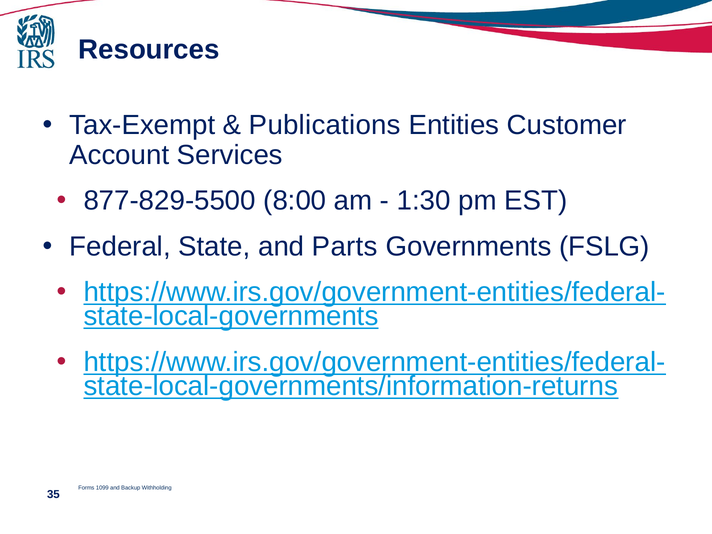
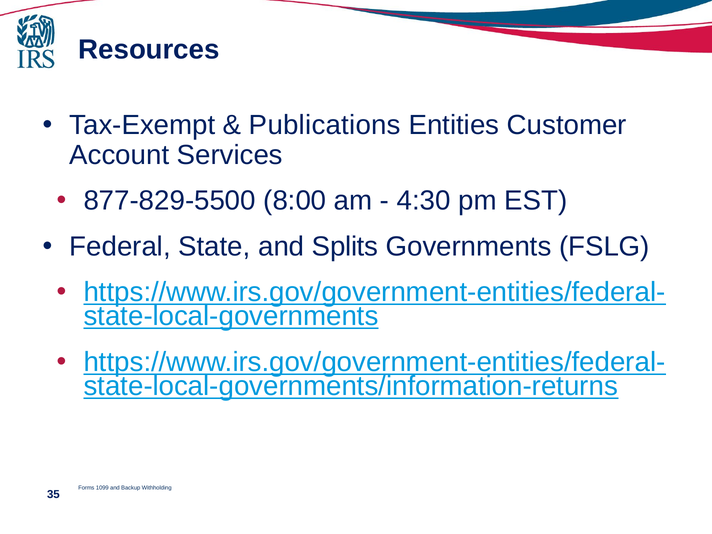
1:30: 1:30 -> 4:30
Parts: Parts -> Splits
